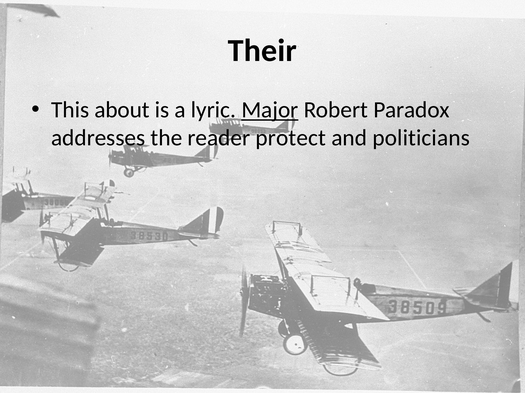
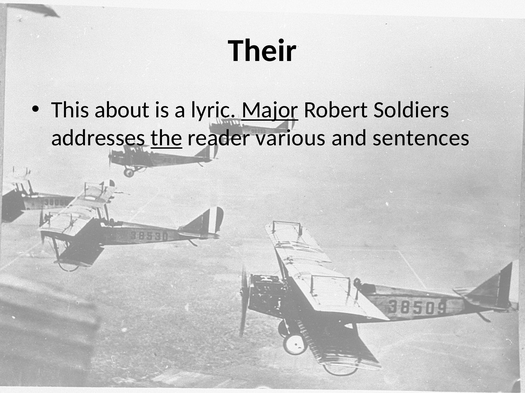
Paradox: Paradox -> Soldiers
the underline: none -> present
protect: protect -> various
politicians: politicians -> sentences
